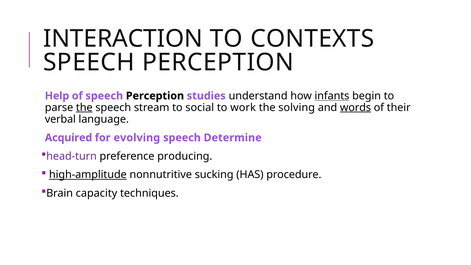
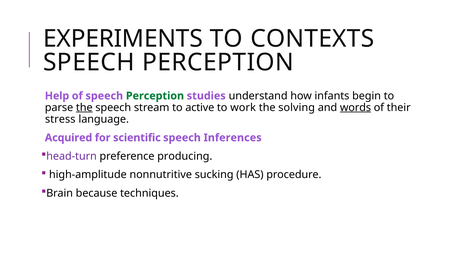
INTERACTION: INTERACTION -> EXPERIMENTS
Perception at (155, 96) colour: black -> green
infants underline: present -> none
social: social -> active
verbal: verbal -> stress
evolving: evolving -> scientific
Determine: Determine -> Inferences
high-amplitude underline: present -> none
capacity: capacity -> because
